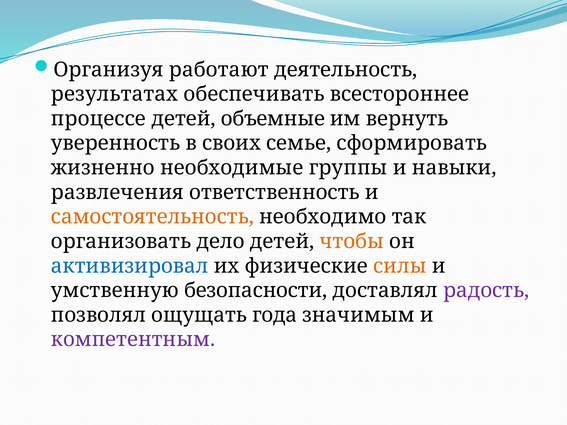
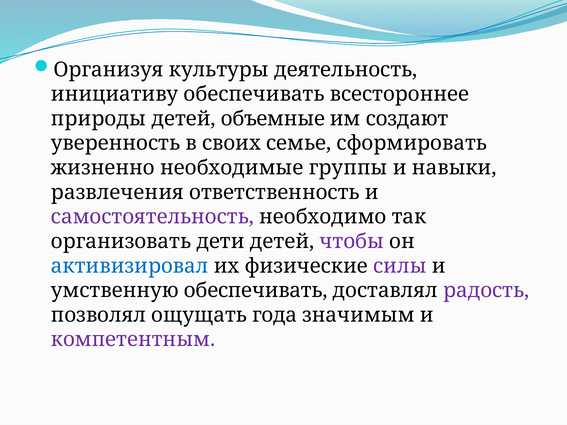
работают: работают -> культуры
результатах: результатах -> инициативу
процессе: процессе -> природы
вернуть: вернуть -> создают
самостоятельность colour: orange -> purple
дело: дело -> дети
чтобы colour: orange -> purple
силы colour: orange -> purple
умственную безопасности: безопасности -> обеспечивать
